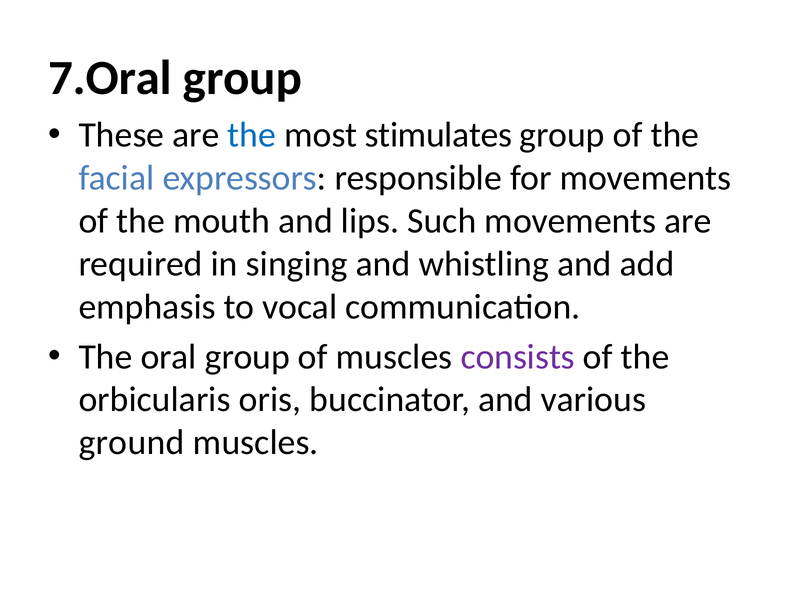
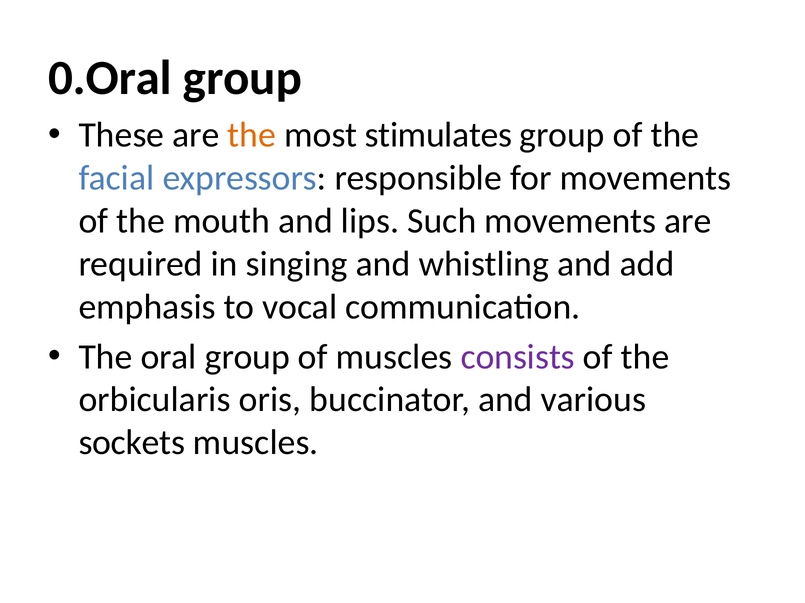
7.Oral: 7.Oral -> 0.Oral
the at (252, 135) colour: blue -> orange
ground: ground -> sockets
